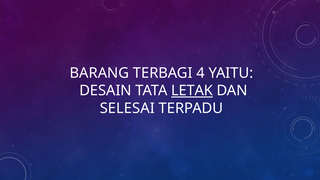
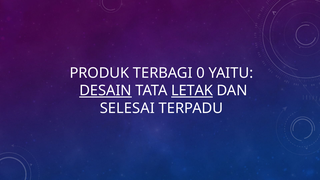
BARANG: BARANG -> PRODUK
4: 4 -> 0
DESAIN underline: none -> present
